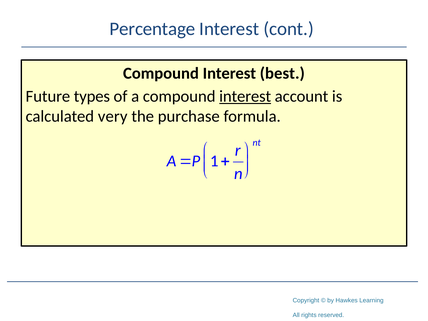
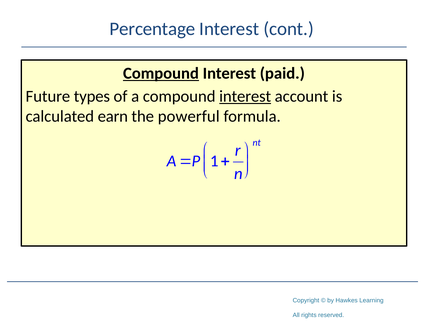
Compound at (161, 73) underline: none -> present
best: best -> paid
very: very -> earn
purchase: purchase -> powerful
